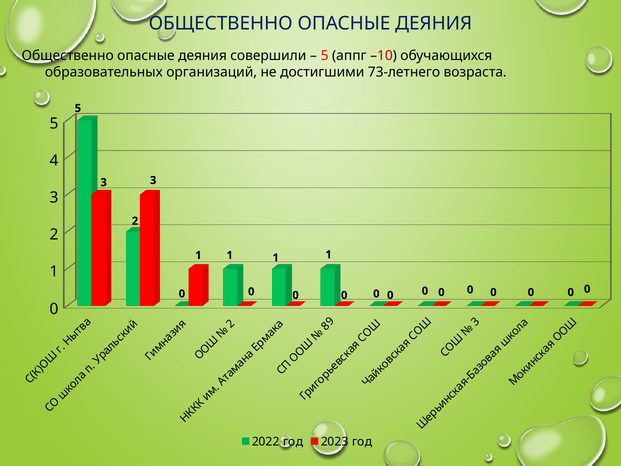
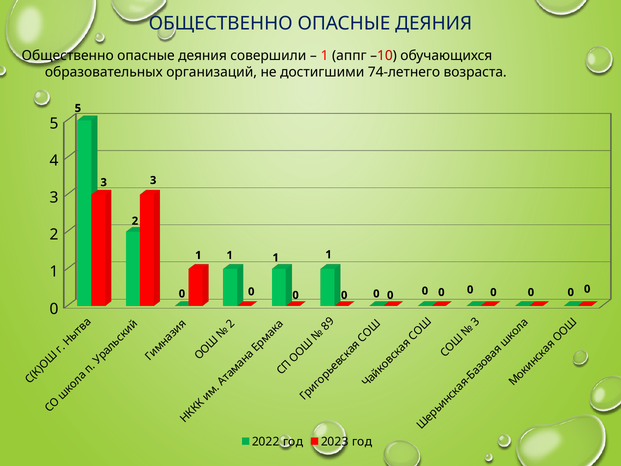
5 at (325, 56): 5 -> 1
73-летнего: 73-летнего -> 74-летнего
